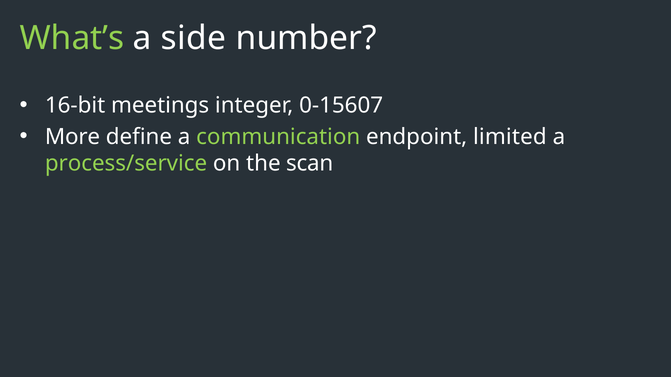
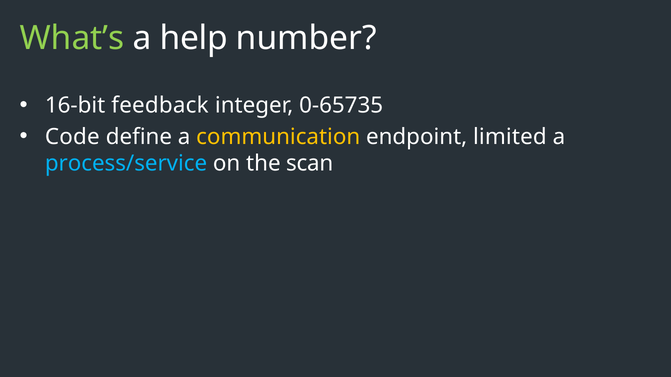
side: side -> help
meetings: meetings -> feedback
0-15607: 0-15607 -> 0-65735
More: More -> Code
communication colour: light green -> yellow
process/service colour: light green -> light blue
